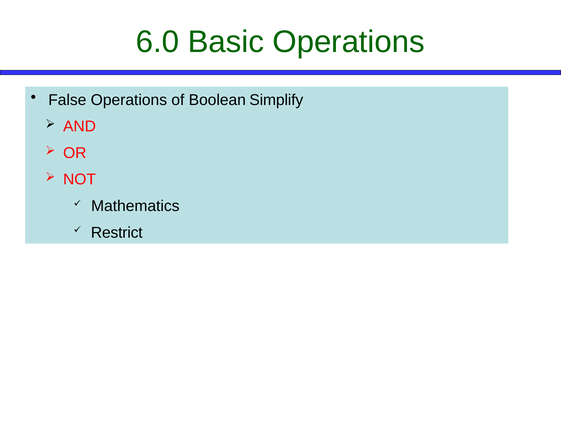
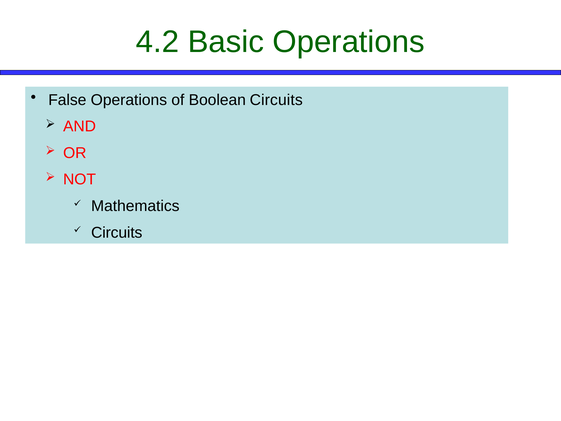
6.0: 6.0 -> 4.2
Boolean Simplify: Simplify -> Circuits
Restrict at (117, 232): Restrict -> Circuits
